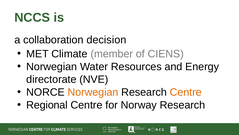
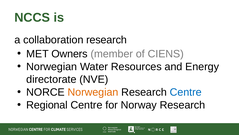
collaboration decision: decision -> research
Climate: Climate -> Owners
Centre at (186, 92) colour: orange -> blue
